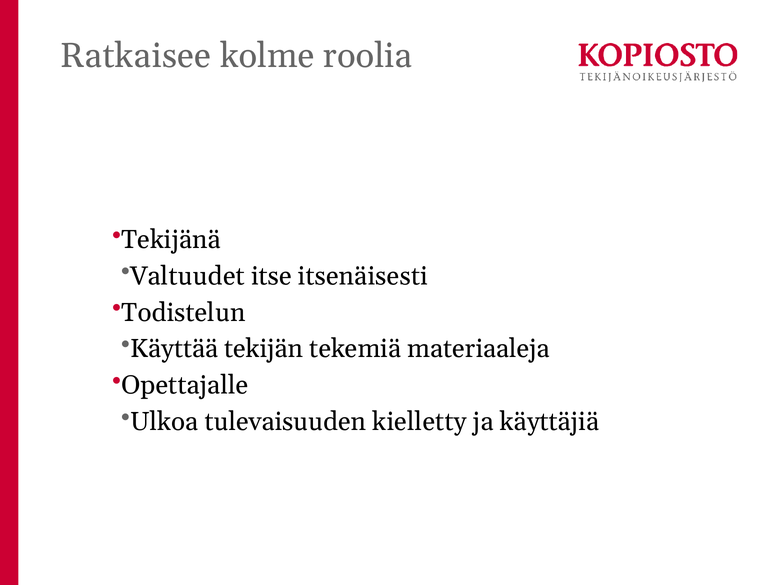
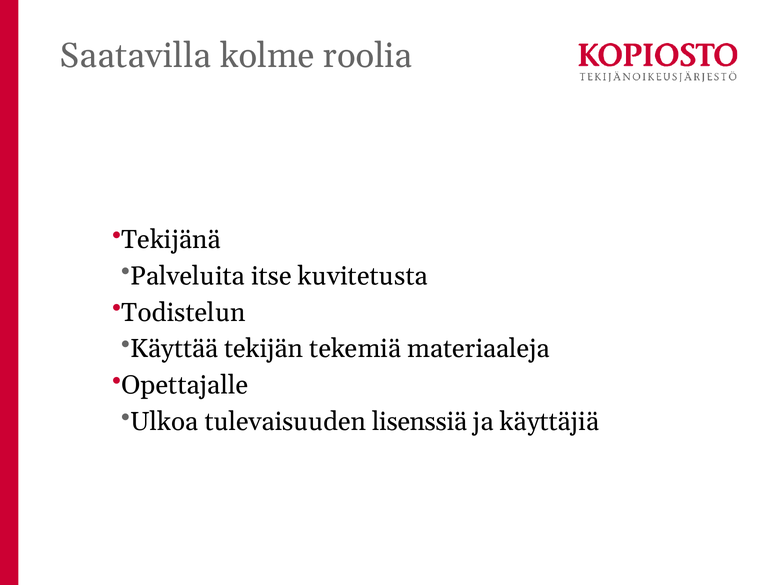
Ratkaisee: Ratkaisee -> Saatavilla
Valtuudet: Valtuudet -> Palveluita
itsenäisesti: itsenäisesti -> kuvitetusta
kielletty: kielletty -> lisenssiä
